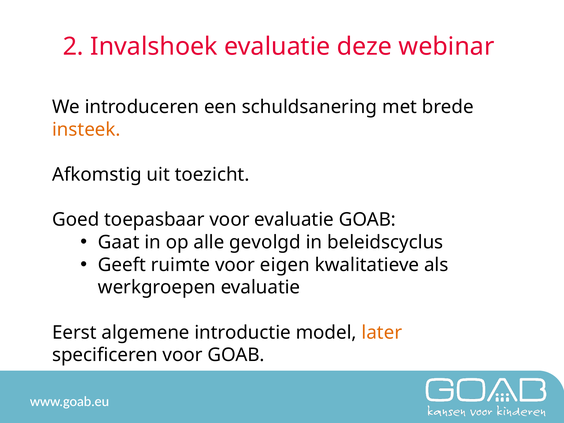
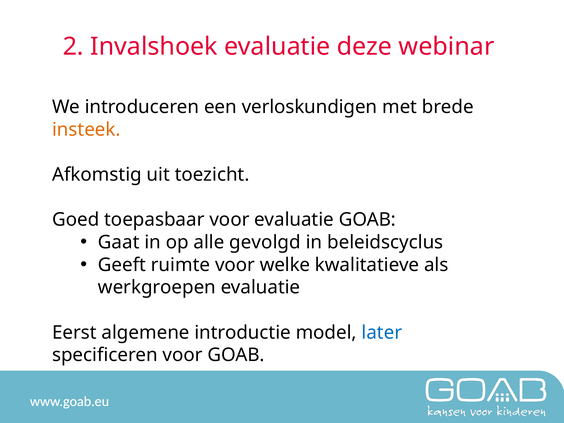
schuldsanering: schuldsanering -> verloskundigen
eigen: eigen -> welke
later colour: orange -> blue
